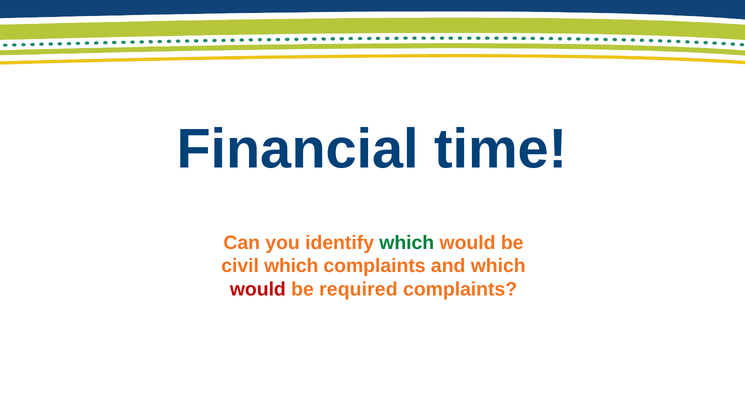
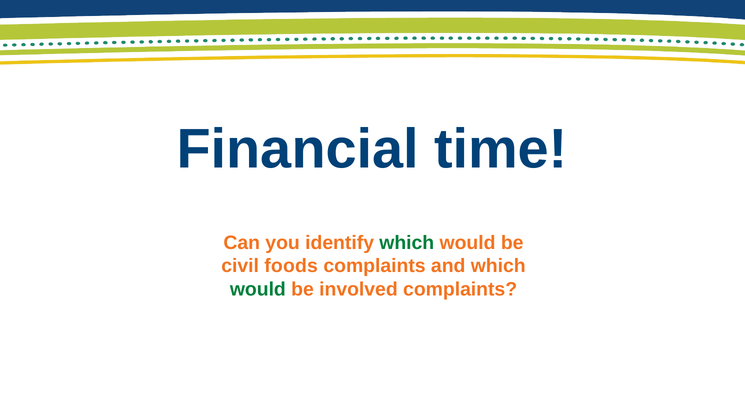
civil which: which -> foods
would at (258, 289) colour: red -> green
required: required -> involved
